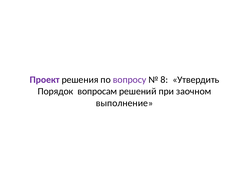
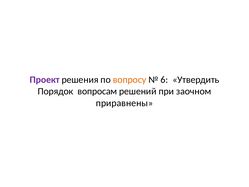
вопросу colour: purple -> orange
8: 8 -> 6
выполнение: выполнение -> приравнены
